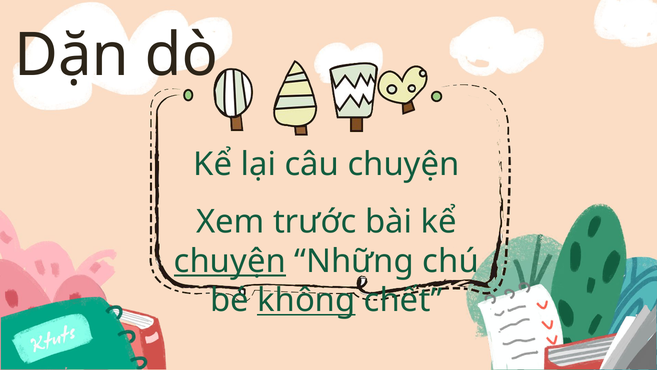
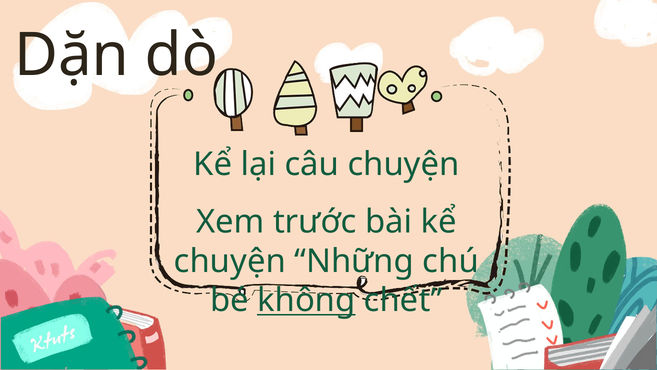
chuyện at (230, 261) underline: present -> none
